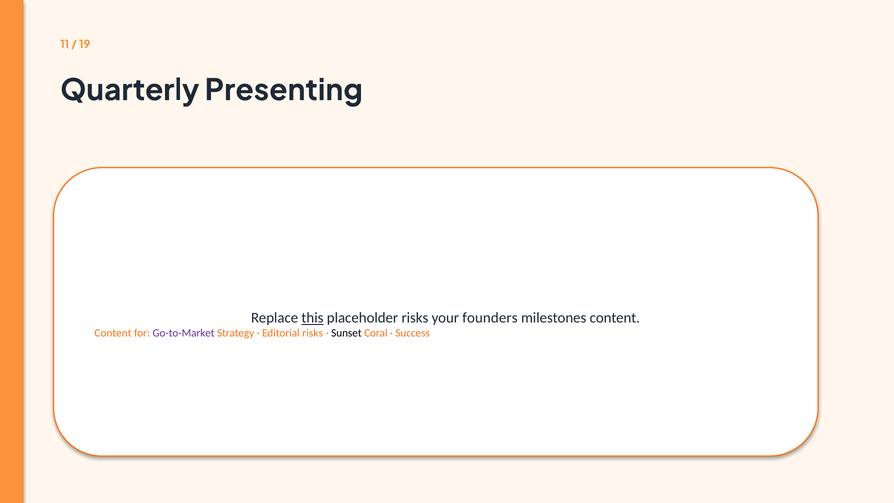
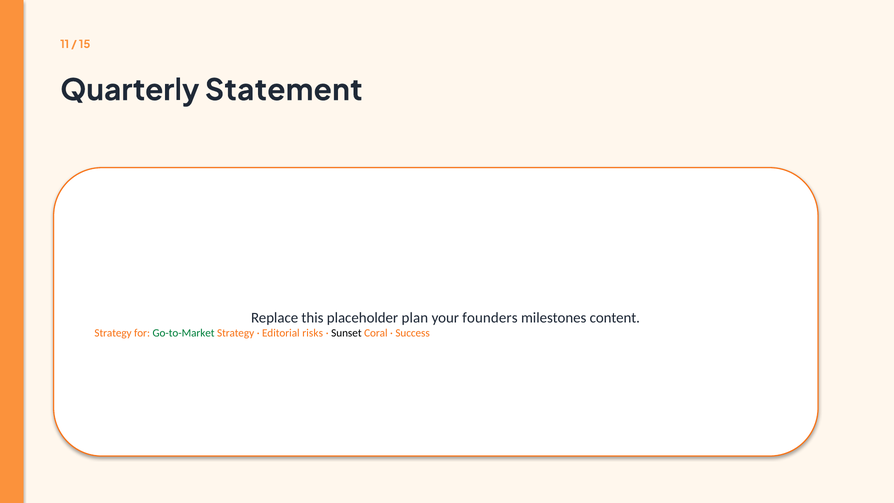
19: 19 -> 15
Presenting: Presenting -> Statement
this underline: present -> none
placeholder risks: risks -> plan
Content at (113, 333): Content -> Strategy
Go-to-Market colour: purple -> green
